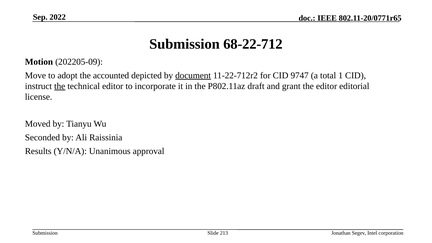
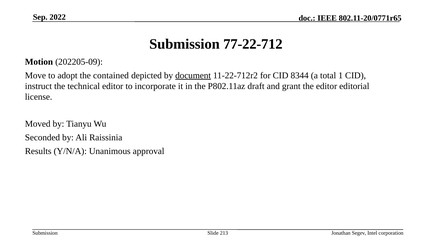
68-22-712: 68-22-712 -> 77-22-712
accounted: accounted -> contained
9747: 9747 -> 8344
the at (60, 86) underline: present -> none
